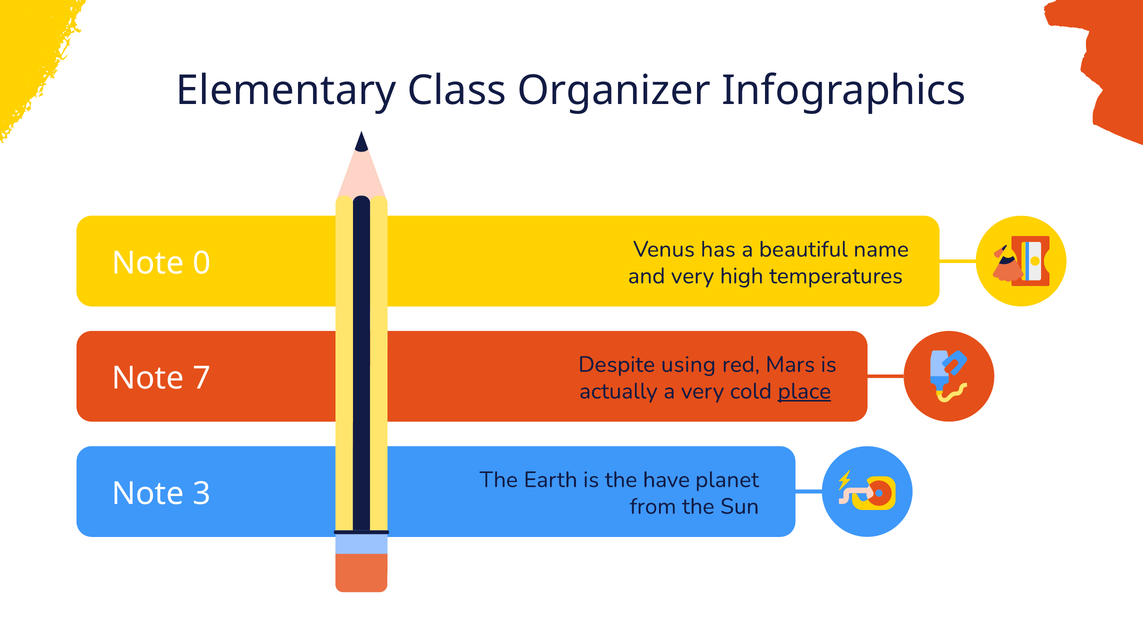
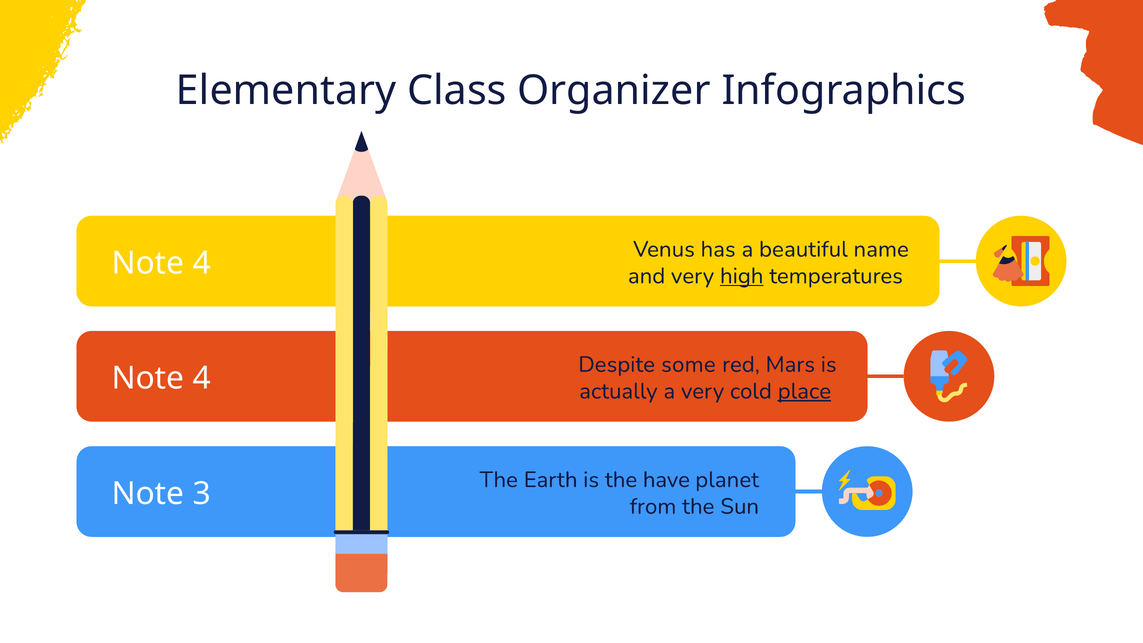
0 at (202, 263): 0 -> 4
high underline: none -> present
using: using -> some
7 at (202, 378): 7 -> 4
